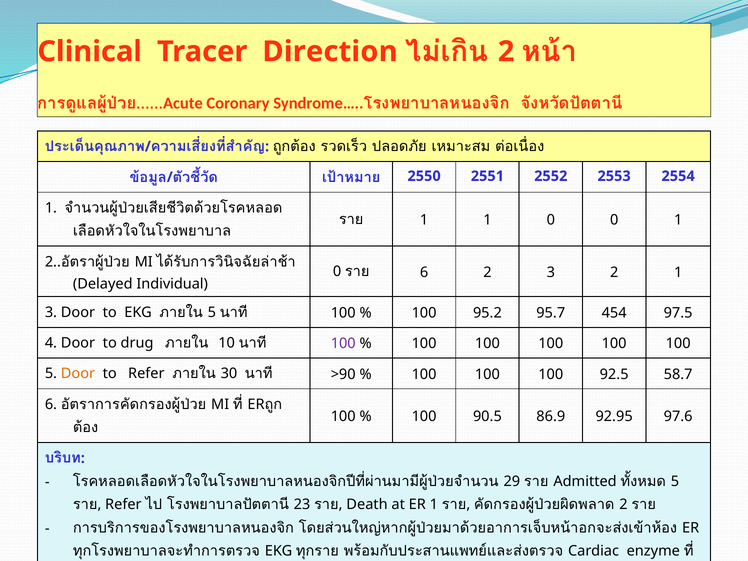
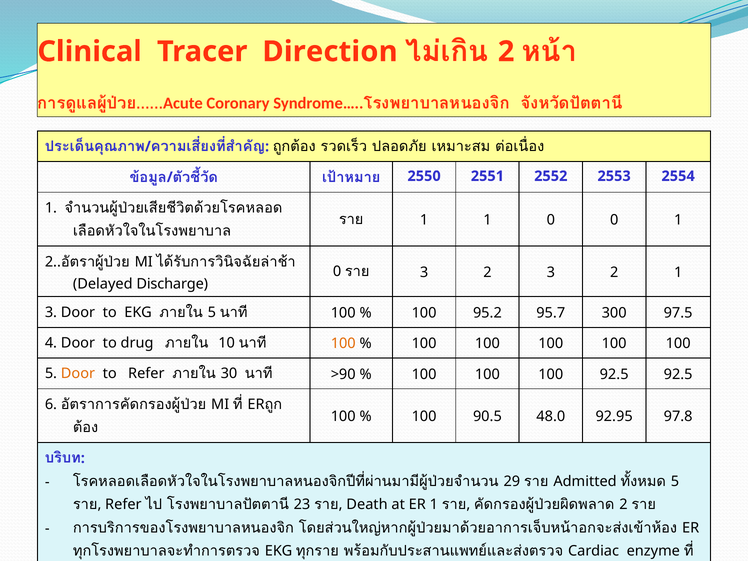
6 at (424, 272): 6 -> 3
Individual: Individual -> Discharge
454: 454 -> 300
100 at (343, 344) colour: purple -> orange
92.5 58.7: 58.7 -> 92.5
86.9: 86.9 -> 48.0
97.6: 97.6 -> 97.8
